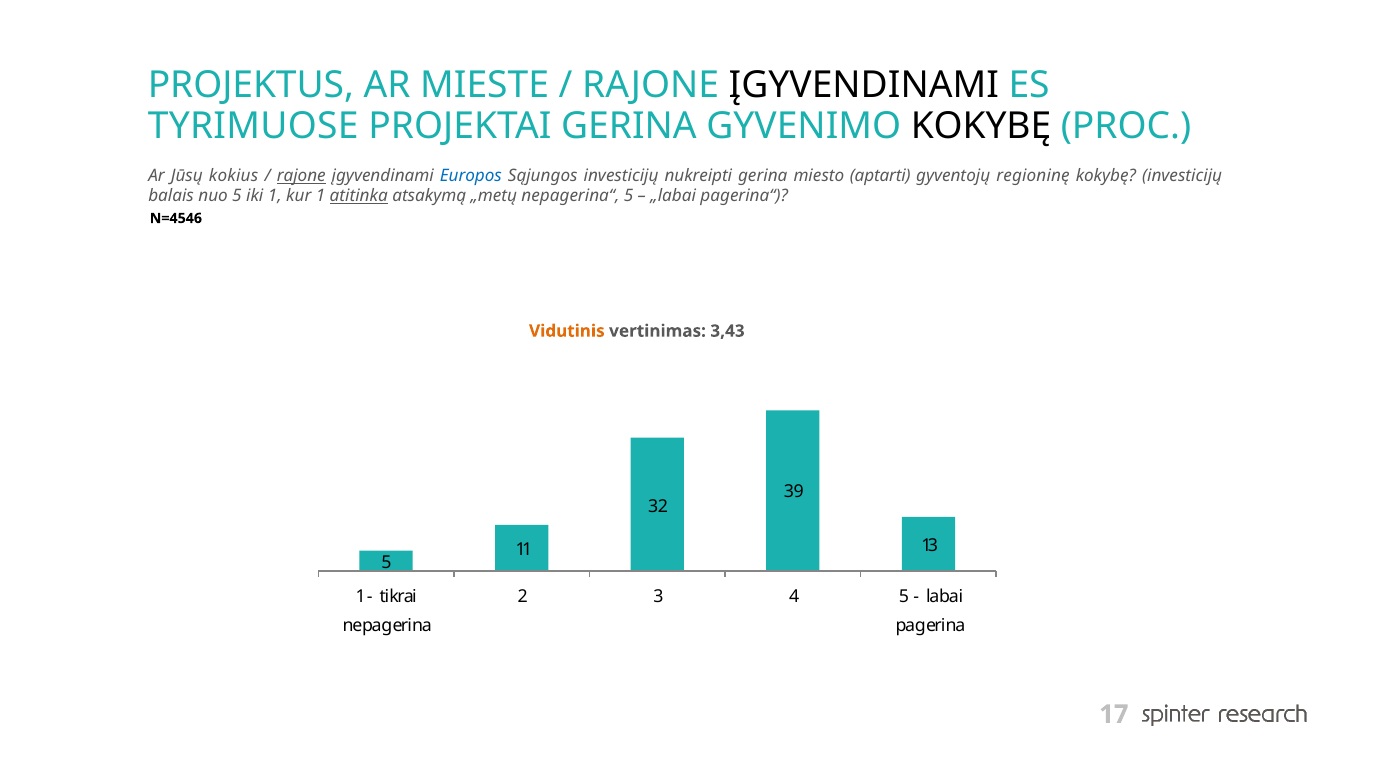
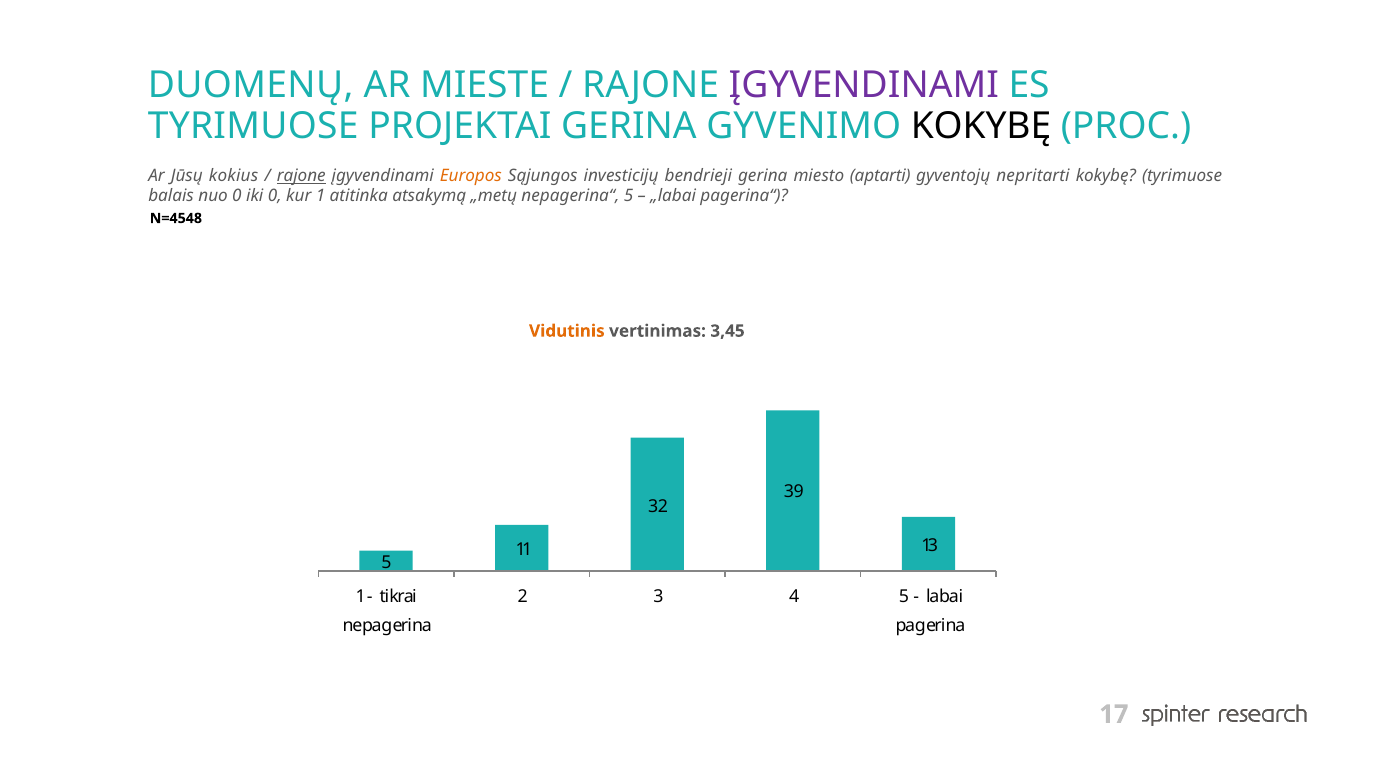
PROJEKTUS: PROJEKTUS -> DUOMENŲ
ĮGYVENDINAMI at (864, 86) colour: black -> purple
Europos colour: blue -> orange
nukreipti: nukreipti -> bendrieji
regioninę: regioninę -> nepritarti
kokybę investicijų: investicijų -> tyrimuose
nuo 5: 5 -> 0
iki 1: 1 -> 0
atitinka underline: present -> none
N=4546: N=4546 -> N=4548
3,43: 3,43 -> 3,45
